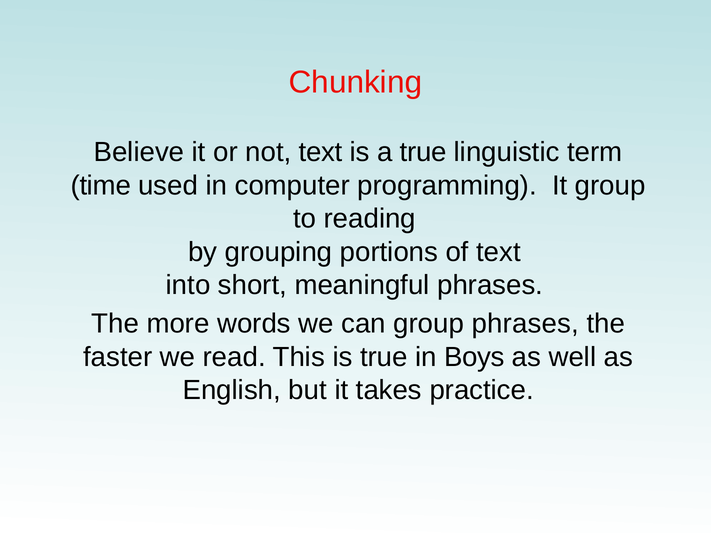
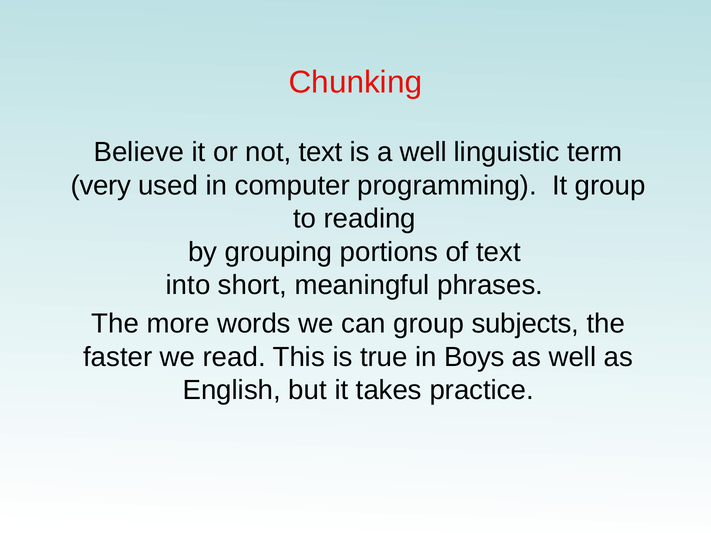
a true: true -> well
time: time -> very
group phrases: phrases -> subjects
